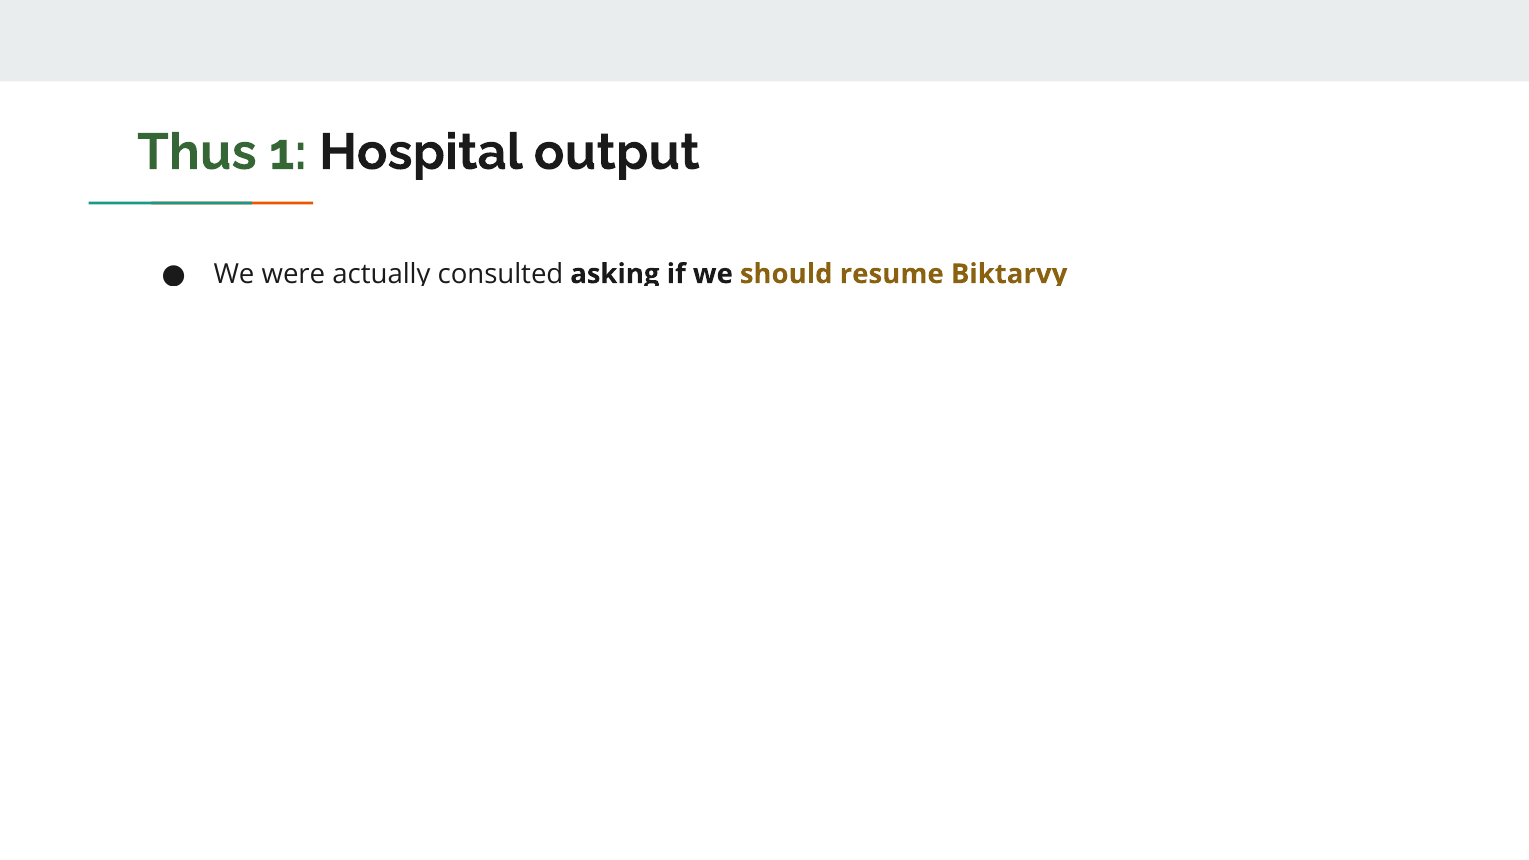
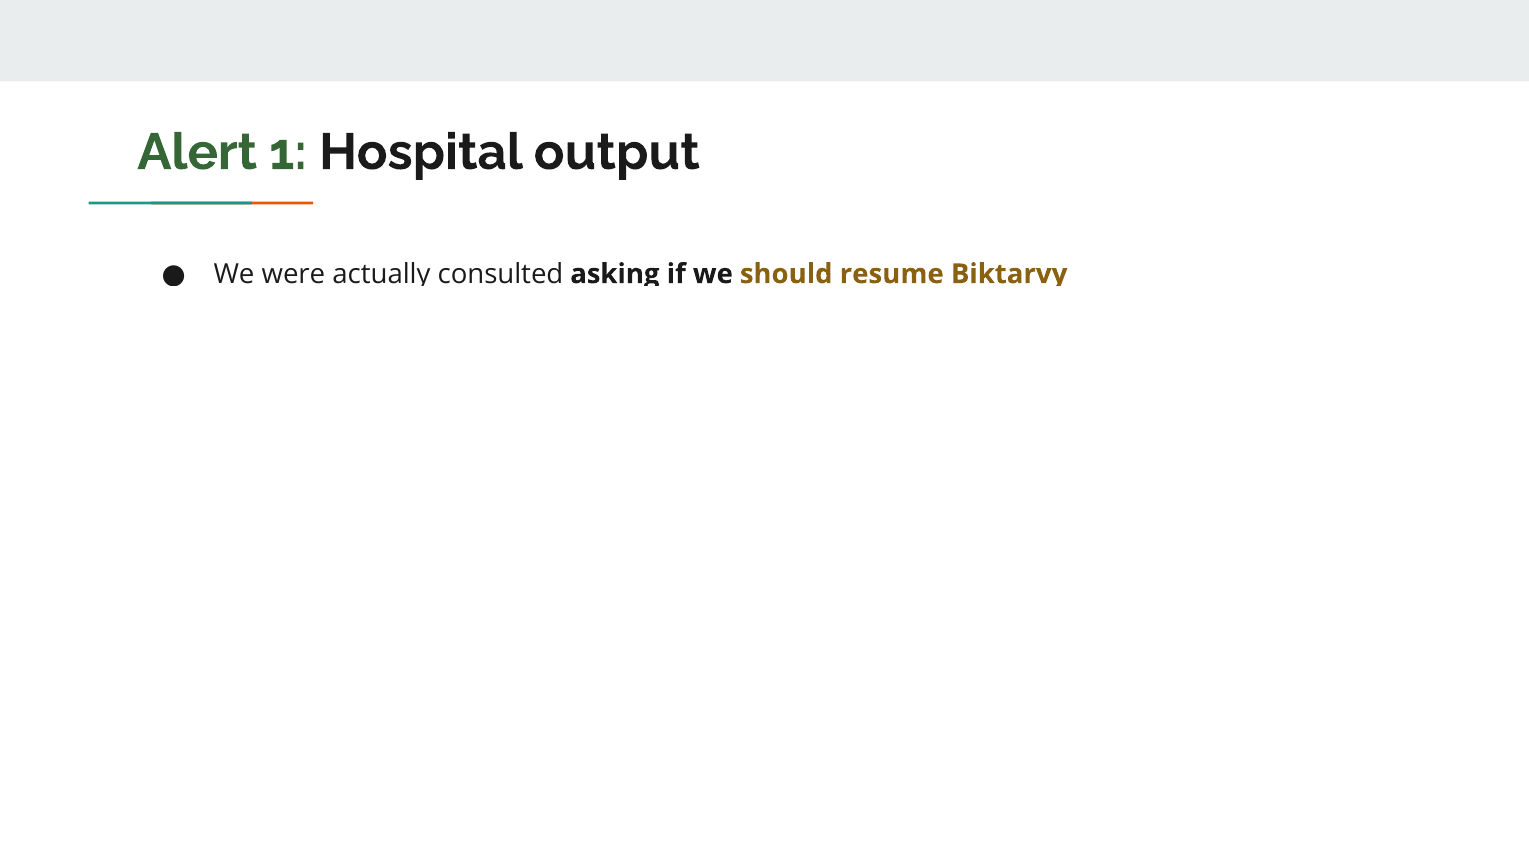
Thus: Thus -> Alert
